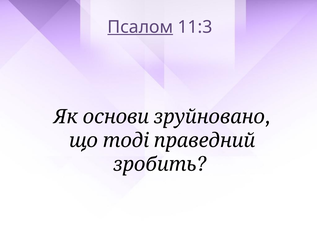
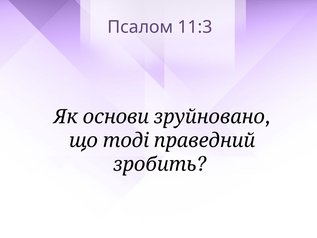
Псалом underline: present -> none
